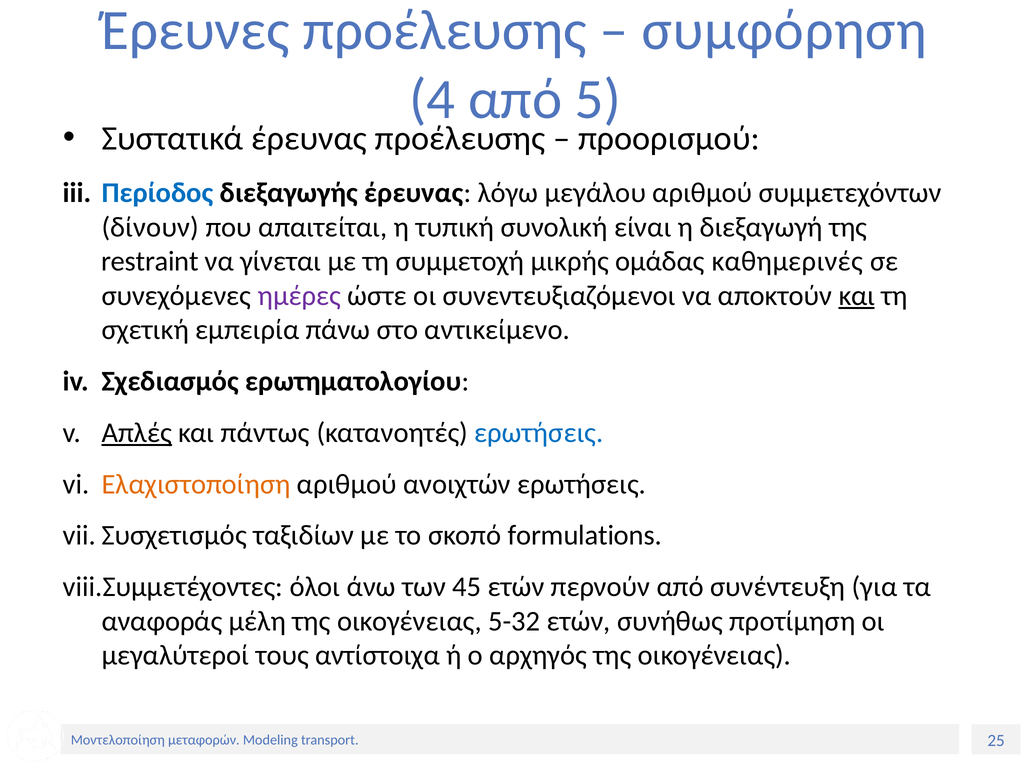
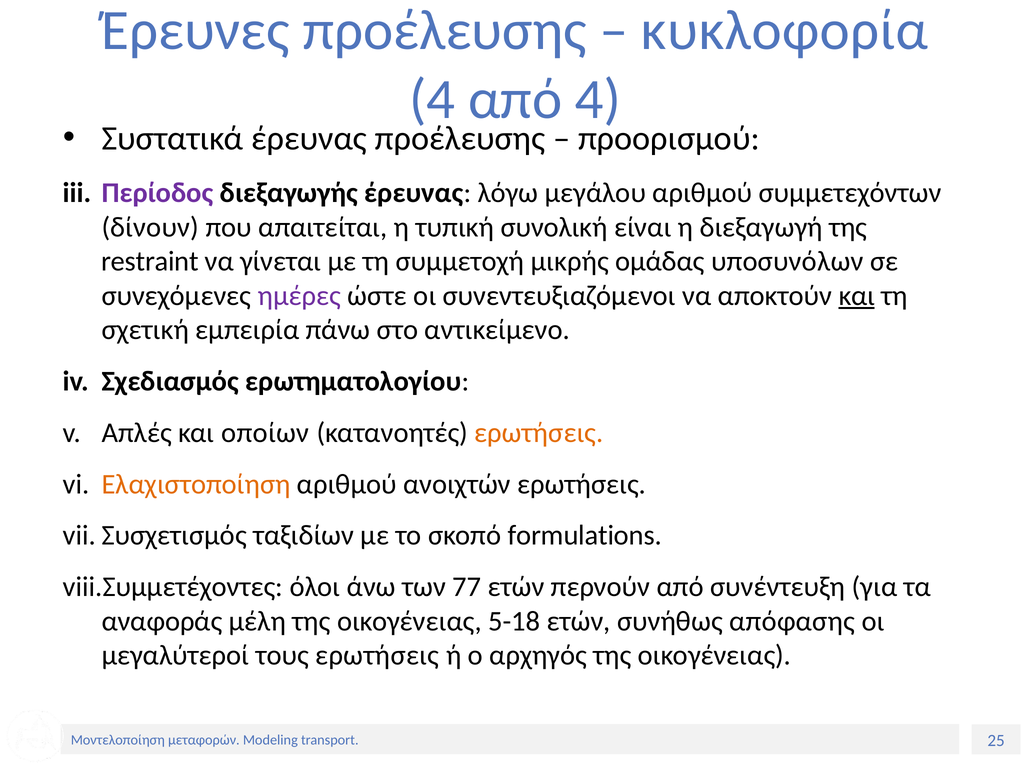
συμφόρηση: συμφόρηση -> κυκλοφορία
από 5: 5 -> 4
Περίοδος colour: blue -> purple
καθημερινές: καθημερινές -> υποσυνόλων
Απλές underline: present -> none
πάντως: πάντως -> οποίων
ερωτήσεις at (539, 433) colour: blue -> orange
45: 45 -> 77
5-32: 5-32 -> 5-18
προτίμηση: προτίμηση -> απόφασης
τους αντίστοιχα: αντίστοιχα -> ερωτήσεις
